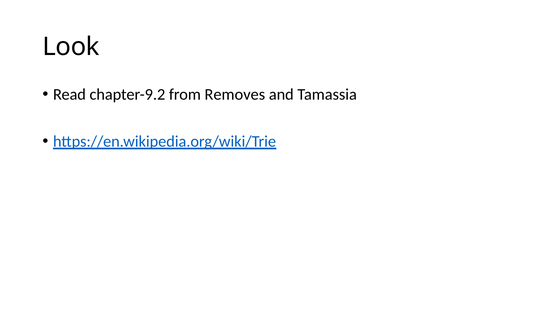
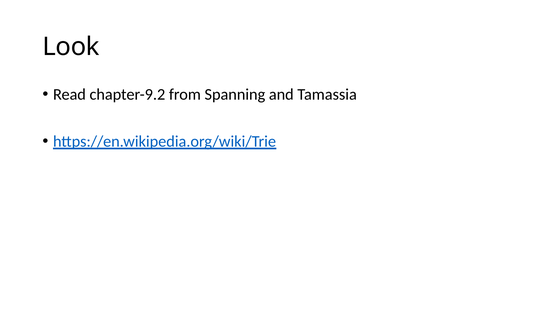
Removes: Removes -> Spanning
